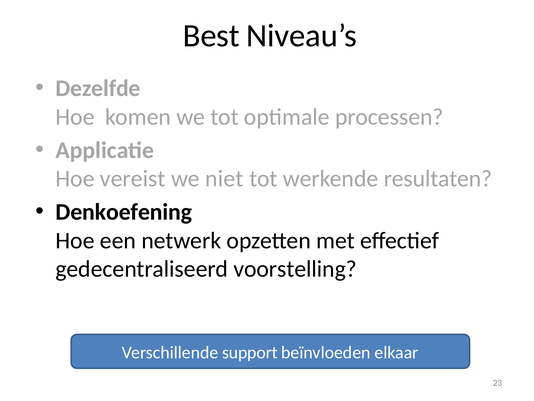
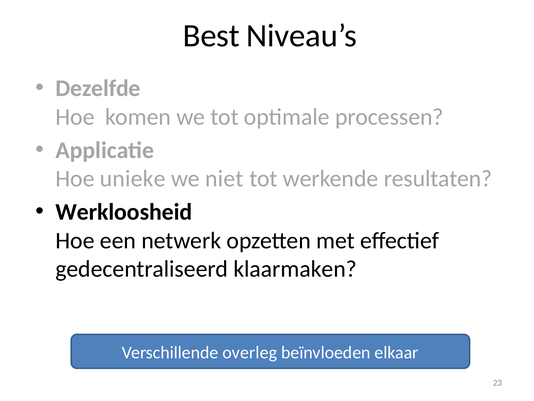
vereist: vereist -> unieke
Denkoefening: Denkoefening -> Werkloosheid
voorstelling: voorstelling -> klaarmaken
support: support -> overleg
